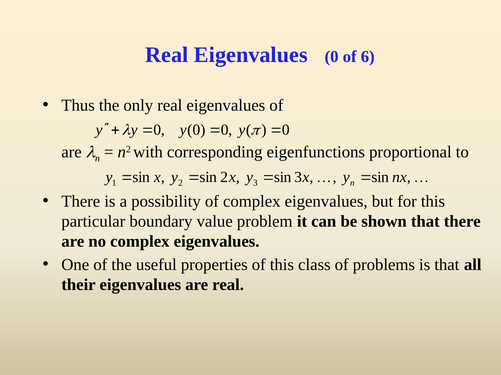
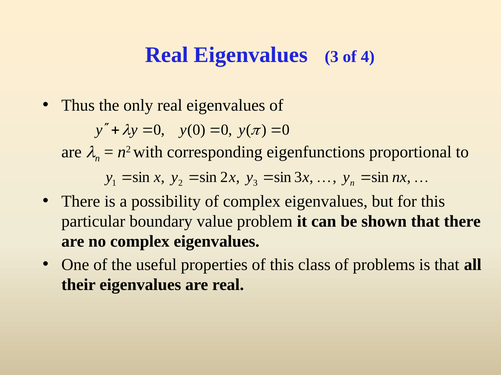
Eigenvalues 0: 0 -> 3
6: 6 -> 4
